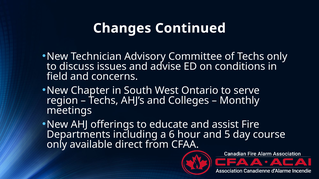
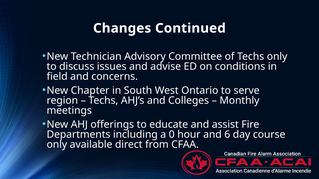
6: 6 -> 0
5: 5 -> 6
